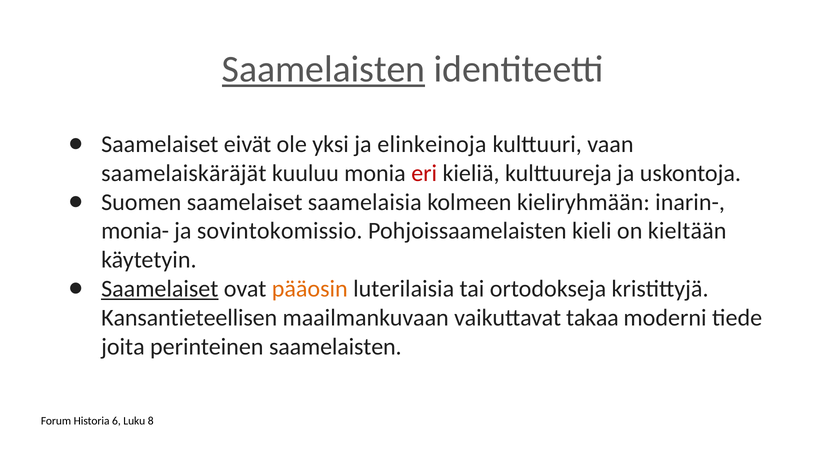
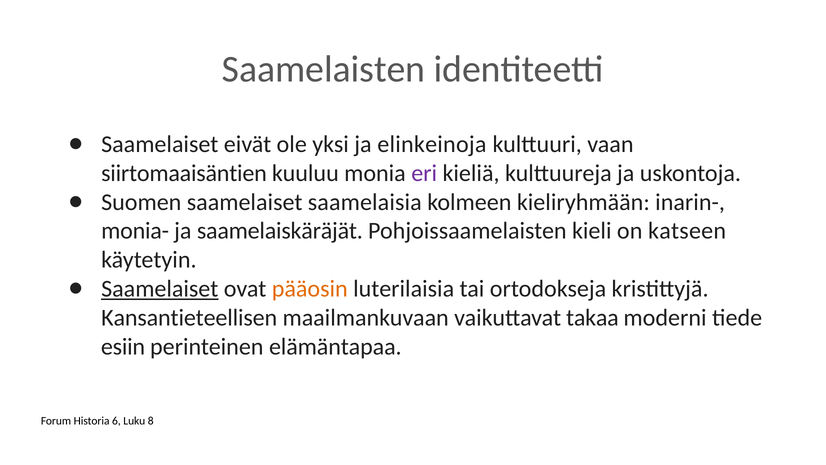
Saamelaisten at (324, 69) underline: present -> none
saamelaiskäräjät: saamelaiskäräjät -> siirtomaaisäntien
eri colour: red -> purple
sovintokomissio: sovintokomissio -> saamelaiskäräjät
kieltään: kieltään -> katseen
joita: joita -> esiin
perinteinen saamelaisten: saamelaisten -> elämäntapaa
